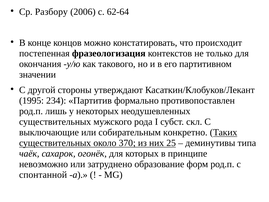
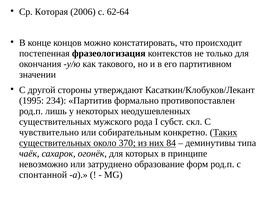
Разбору: Разбору -> Которая
выключающие: выключающие -> чувствительно
25: 25 -> 84
